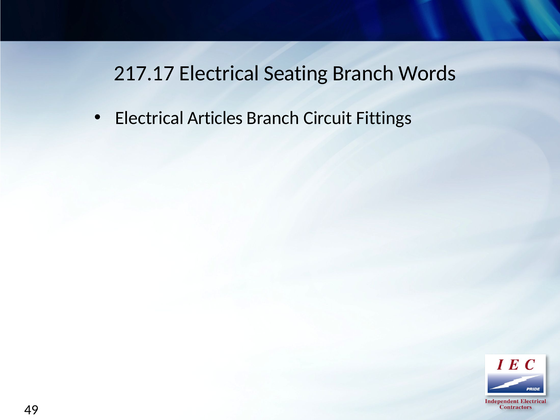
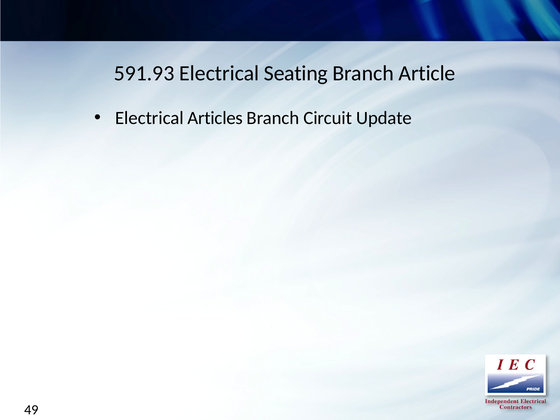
217.17: 217.17 -> 591.93
Words: Words -> Article
Fittings: Fittings -> Update
